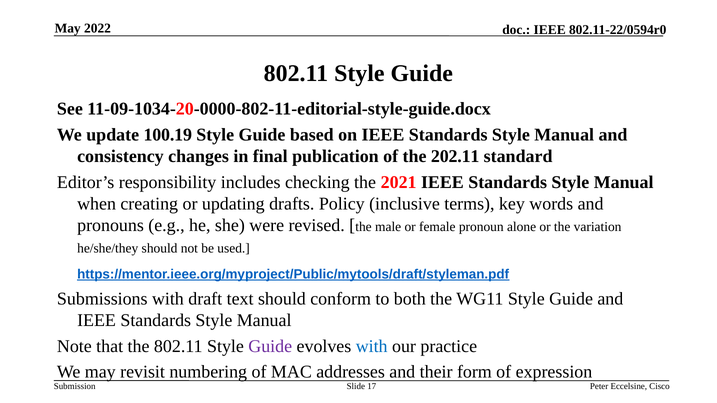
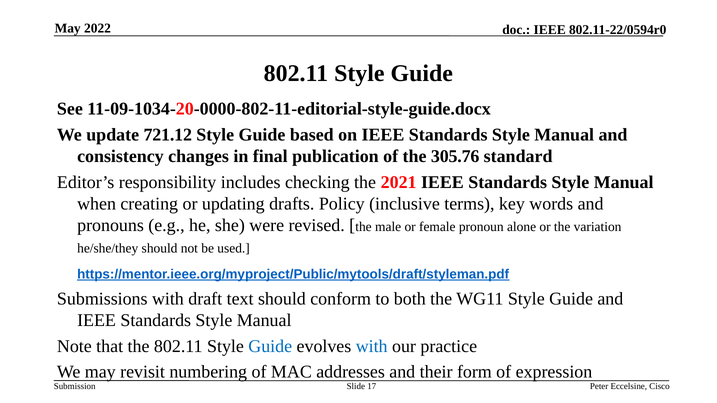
100.19: 100.19 -> 721.12
202.11: 202.11 -> 305.76
Guide at (270, 346) colour: purple -> blue
